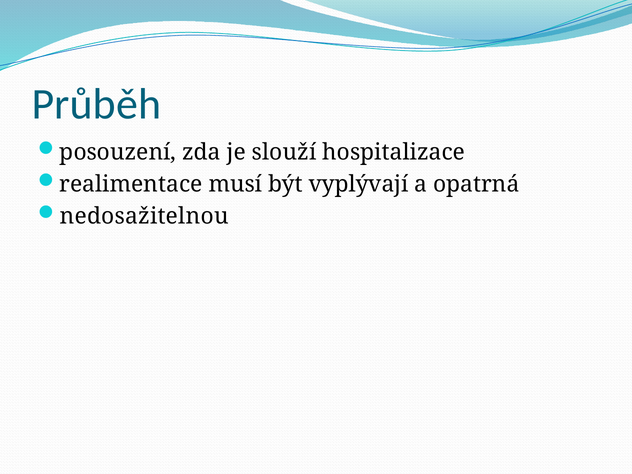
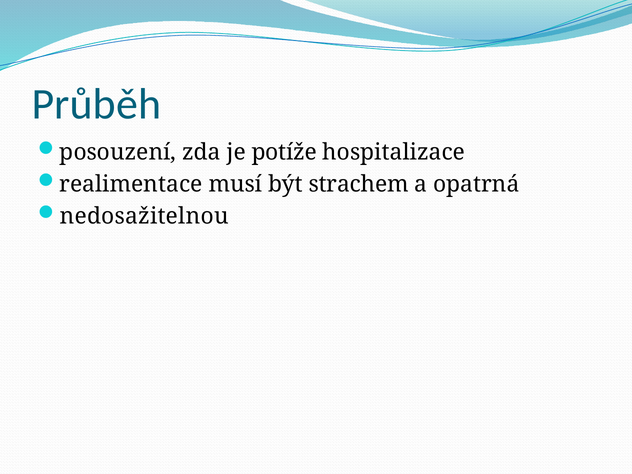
slouží: slouží -> potíže
vyplývají: vyplývají -> strachem
